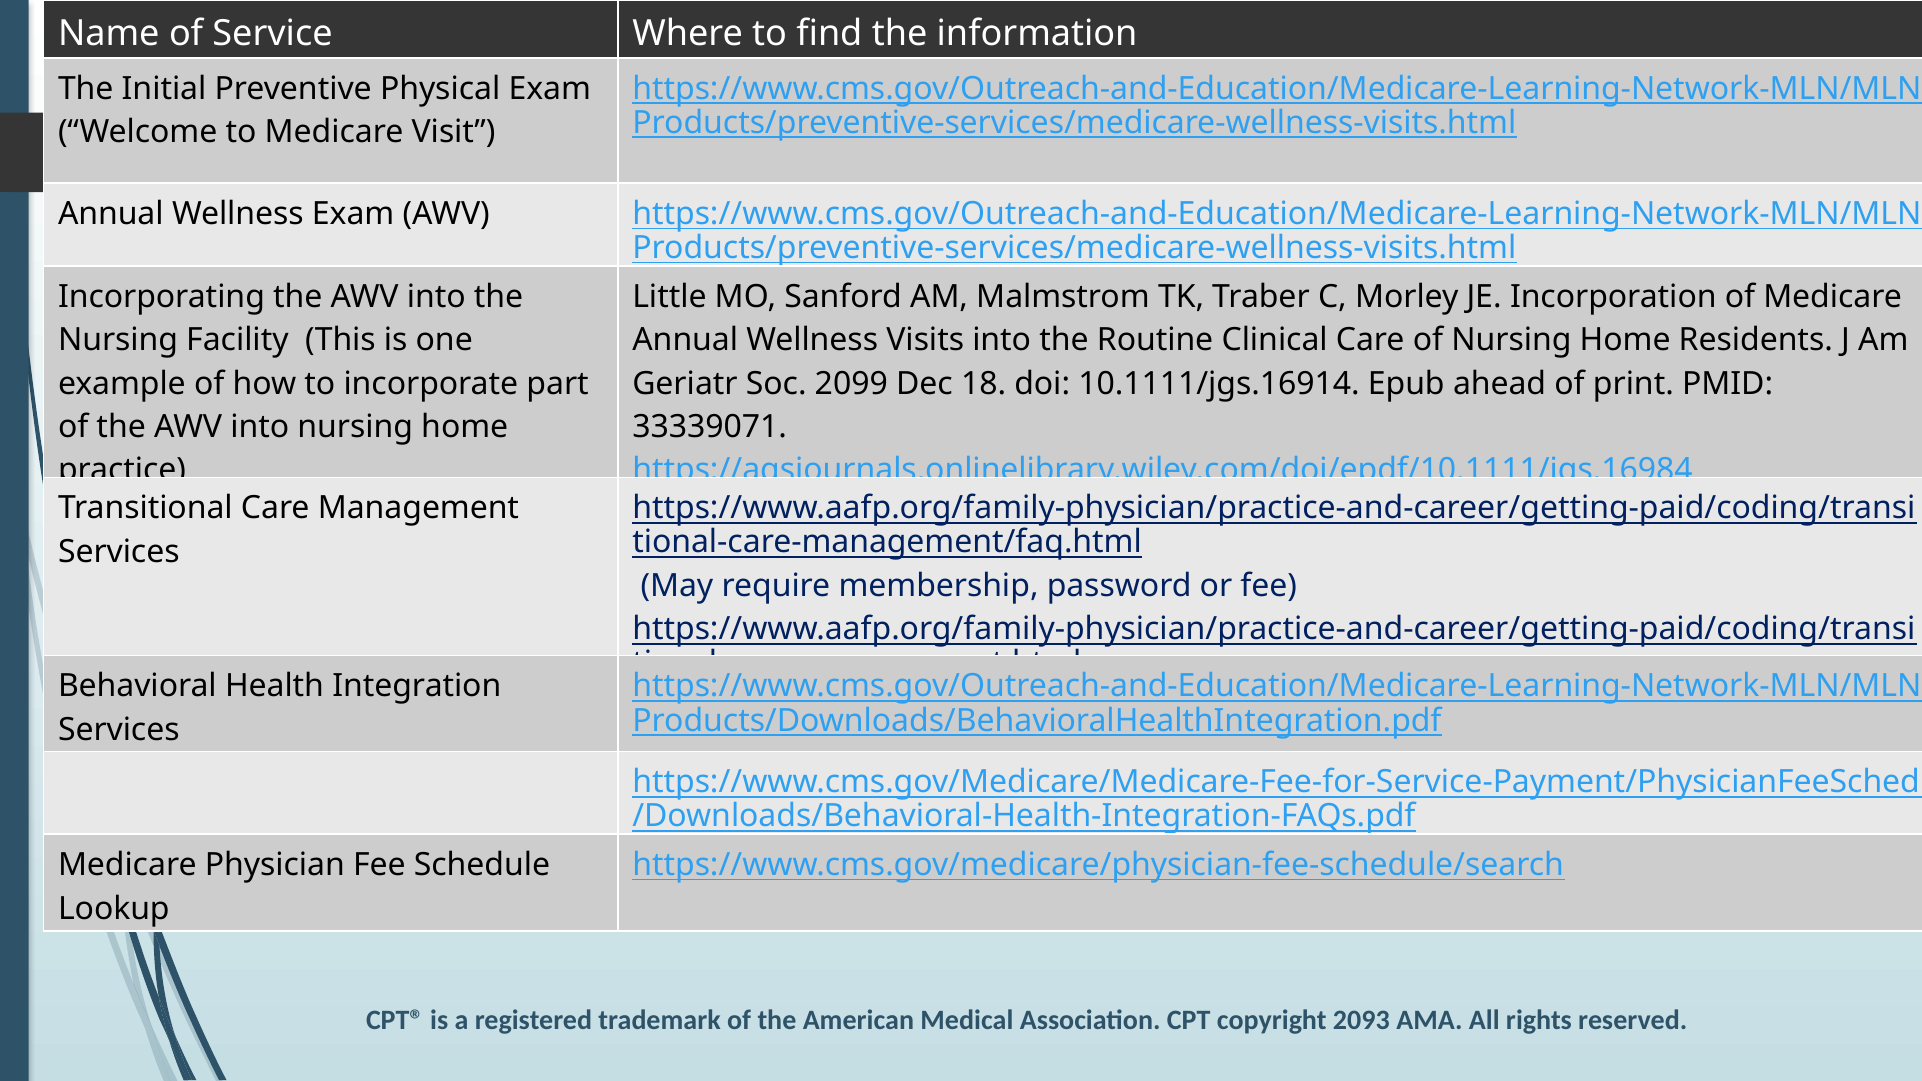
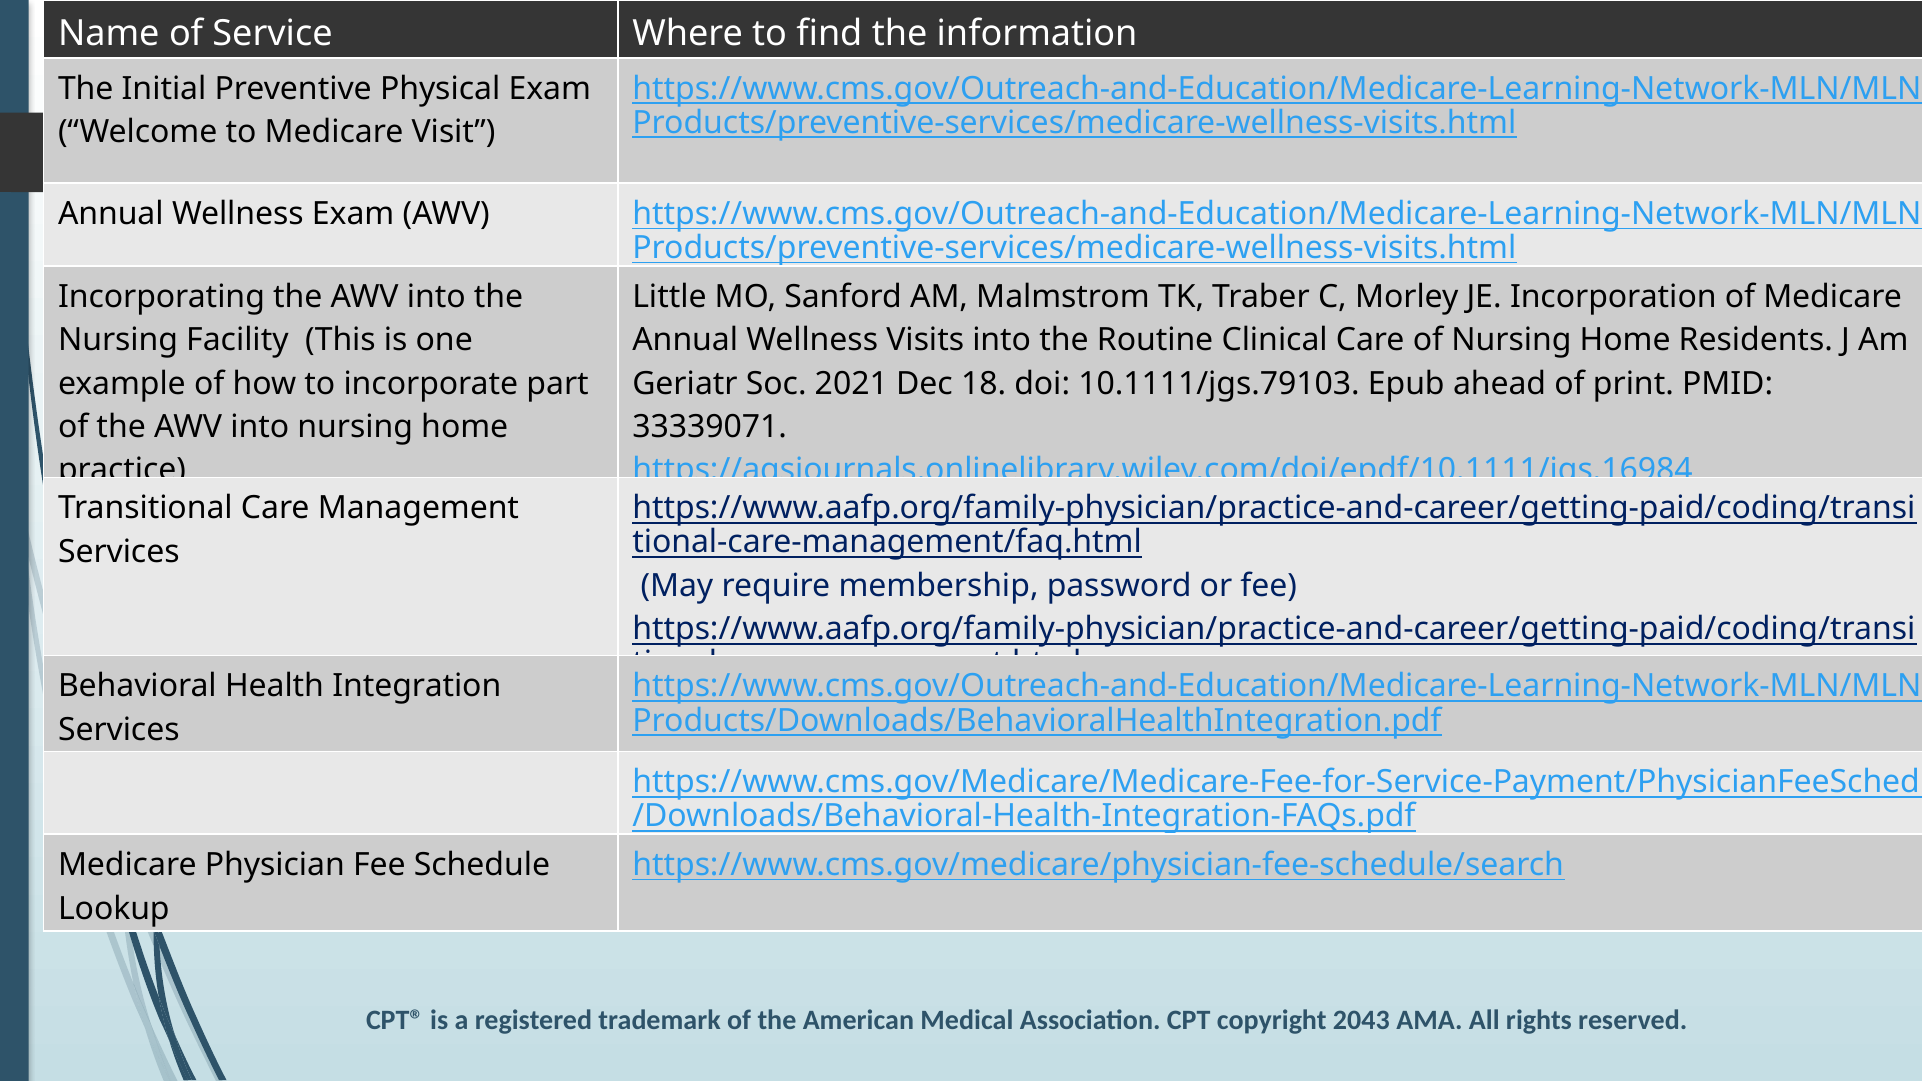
2099: 2099 -> 2021
10.1111/jgs.16914: 10.1111/jgs.16914 -> 10.1111/jgs.79103
2093: 2093 -> 2043
